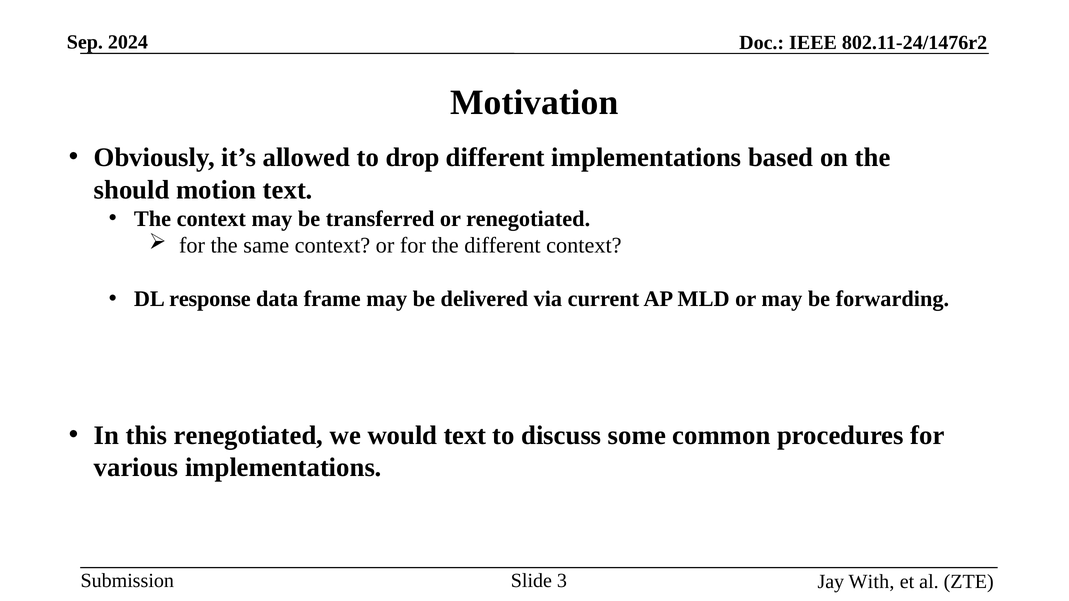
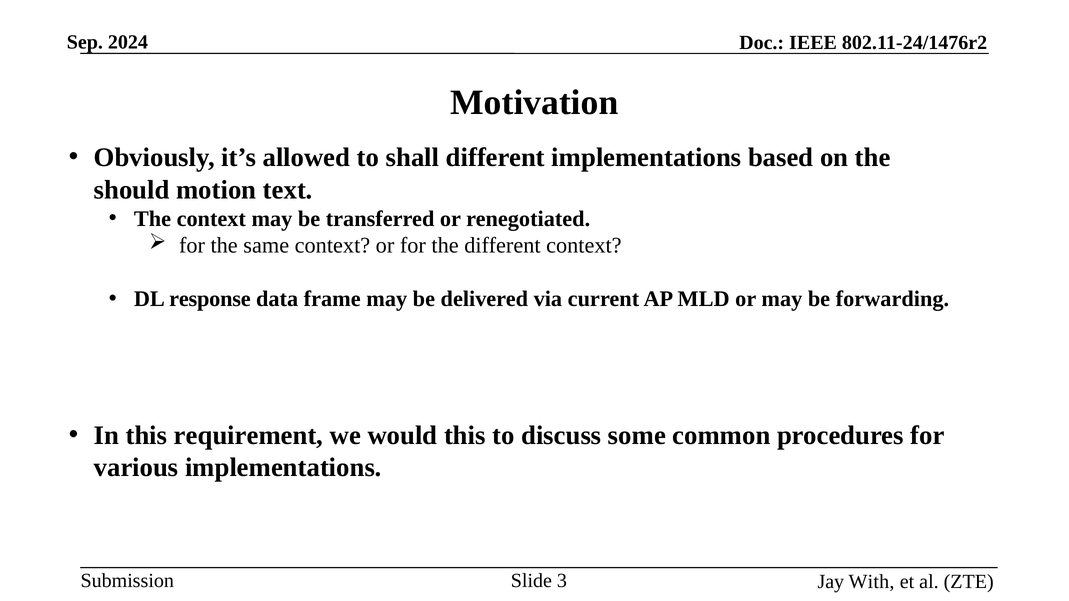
drop: drop -> shall
this renegotiated: renegotiated -> requirement
would text: text -> this
